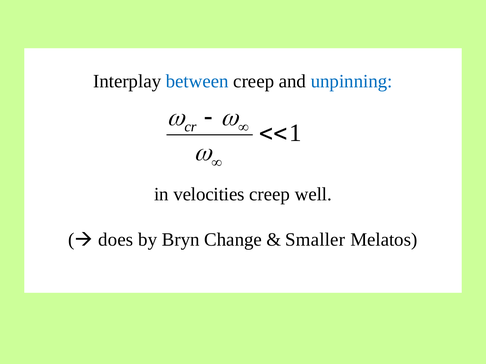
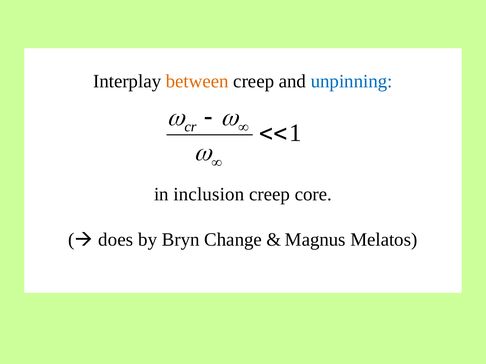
between colour: blue -> orange
velocities: velocities -> inclusion
well: well -> core
Smaller: Smaller -> Magnus
